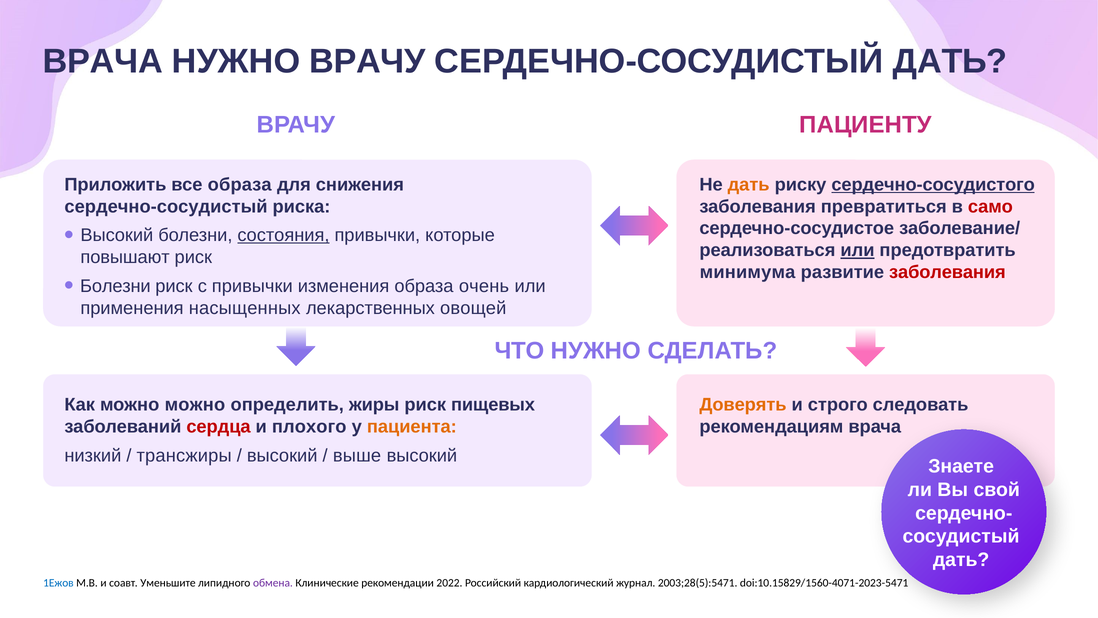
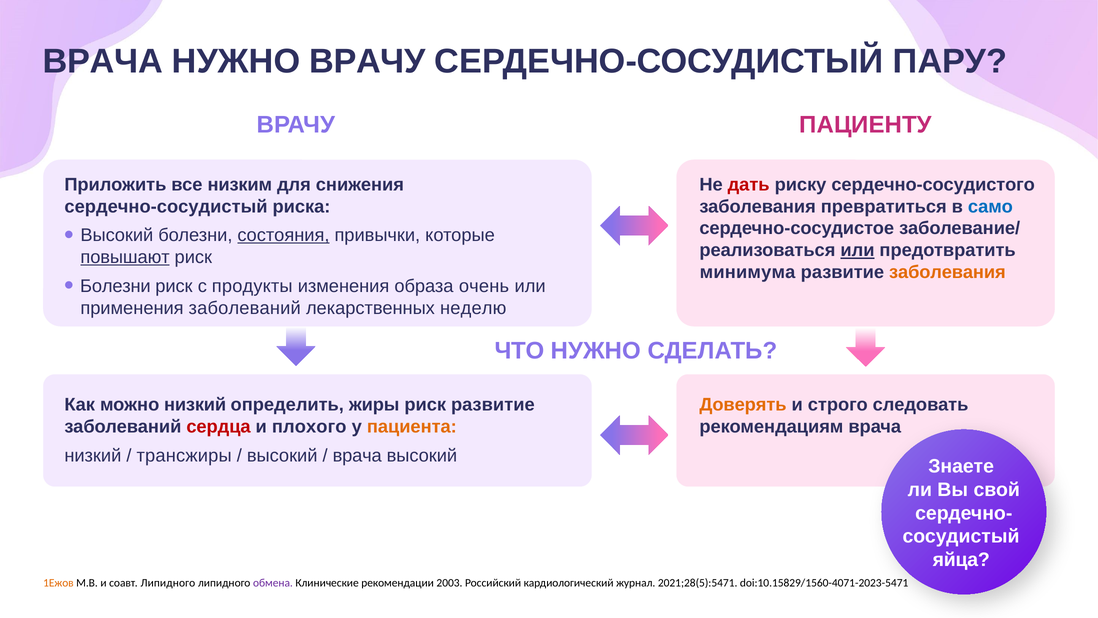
СЕРДЕЧНО-СОСУДИСТЫЙ ДАТЬ: ДАТЬ -> ПАРУ
все образа: образа -> низким
дать at (749, 184) colour: orange -> red
сердечно-сосудистого underline: present -> none
само colour: red -> blue
повышают underline: none -> present
заболевания at (947, 272) colour: red -> orange
с привычки: привычки -> продукты
применения насыщенных: насыщенных -> заболеваний
овощей: овощей -> неделю
можно можно: можно -> низкий
риск пищевых: пищевых -> развитие
выше at (357, 455): выше -> врача
дать at (961, 560): дать -> яйца
1Ежов colour: blue -> orange
соавт Уменьшите: Уменьшите -> Липидного
2022: 2022 -> 2003
2003;28(5):5471: 2003;28(5):5471 -> 2021;28(5):5471
